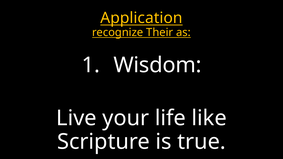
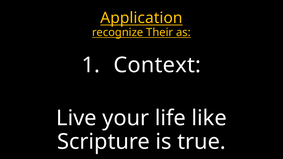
Wisdom: Wisdom -> Context
